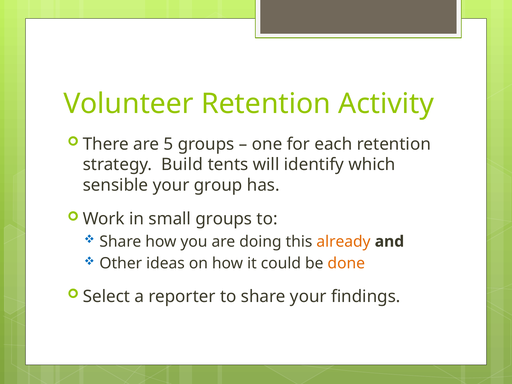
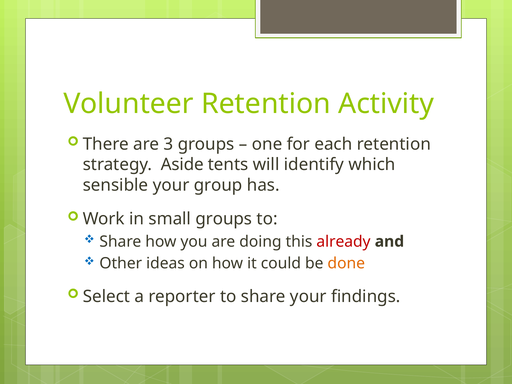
5: 5 -> 3
Build: Build -> Aside
already colour: orange -> red
